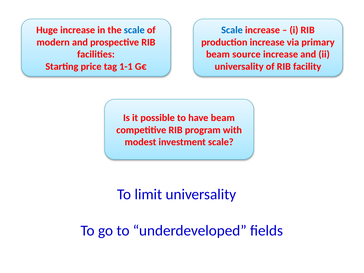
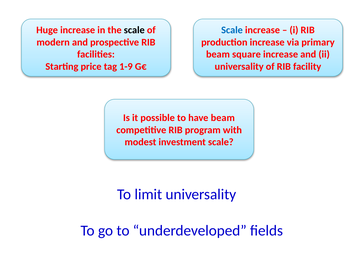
scale at (134, 30) colour: blue -> black
source: source -> square
1-1: 1-1 -> 1-9
